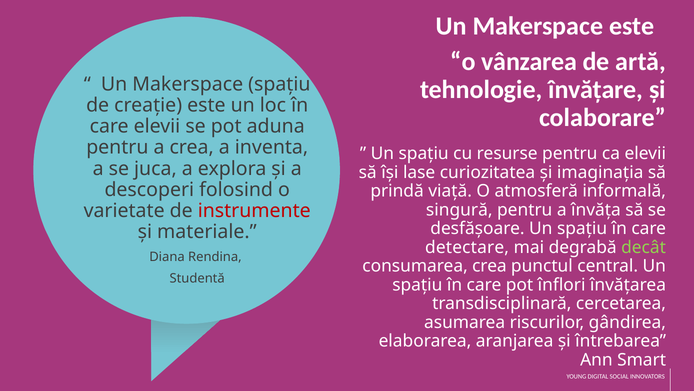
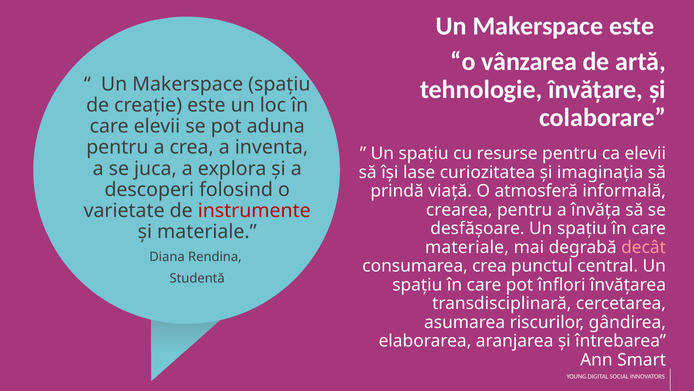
singură: singură -> crearea
detectare at (467, 247): detectare -> materiale
decât colour: light green -> pink
